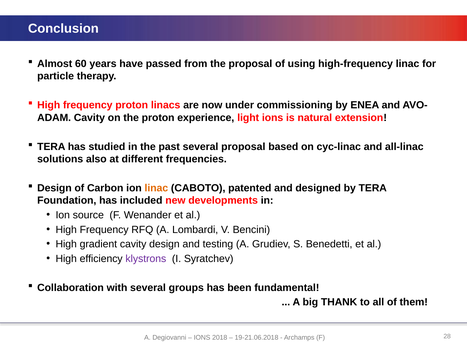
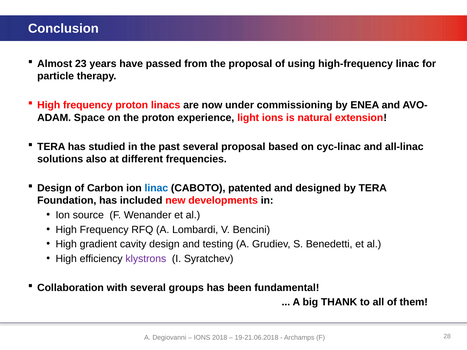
60: 60 -> 23
Cavity at (89, 118): Cavity -> Space
linac at (156, 188) colour: orange -> blue
